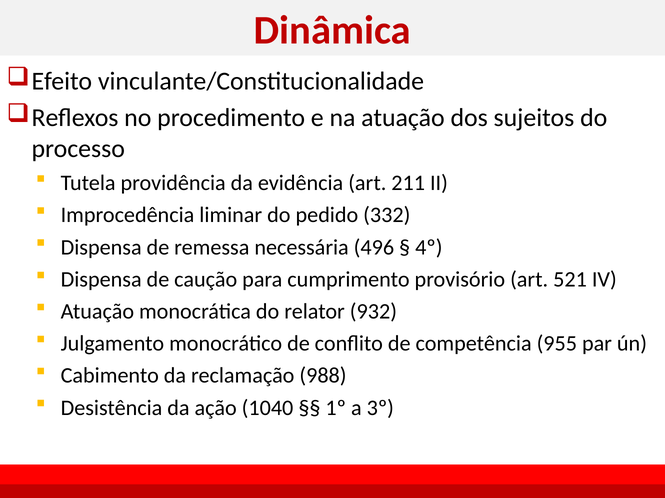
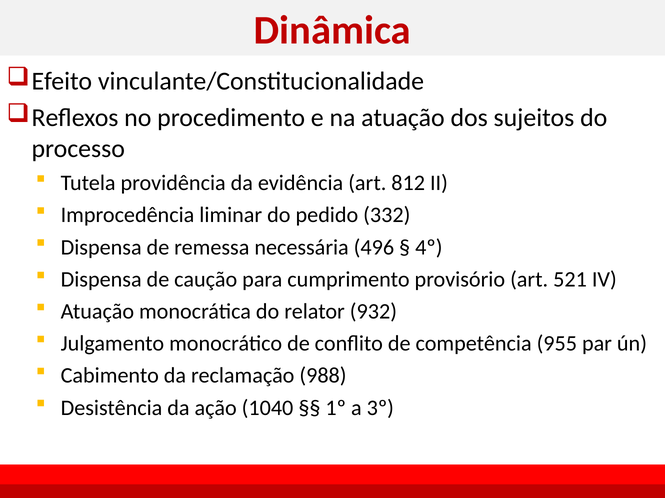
211: 211 -> 812
